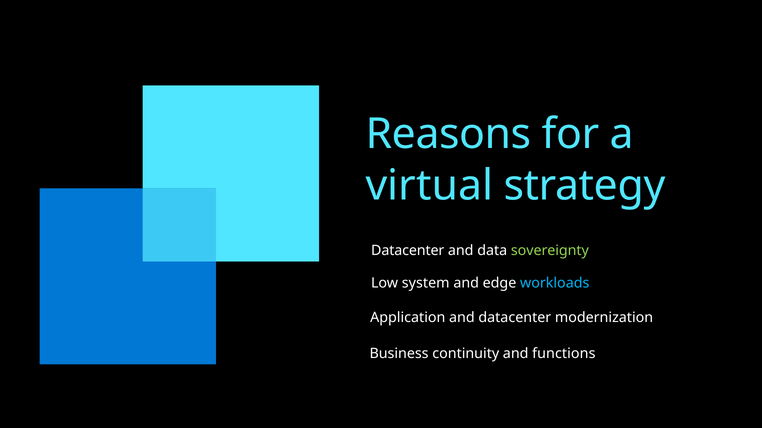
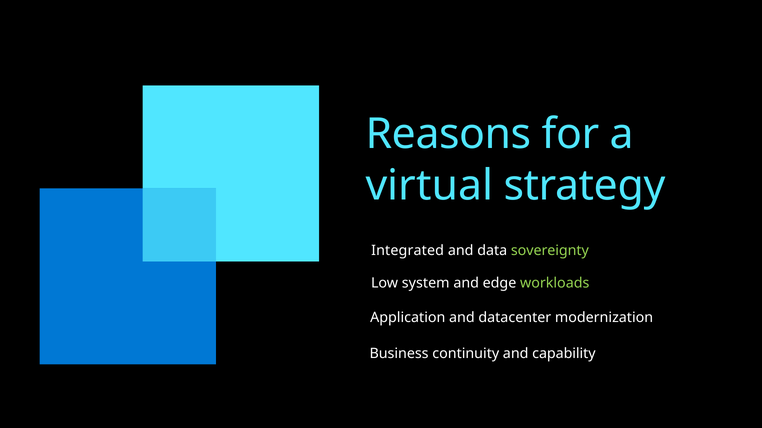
Datacenter at (408, 251): Datacenter -> Integrated
workloads colour: light blue -> light green
functions: functions -> capability
